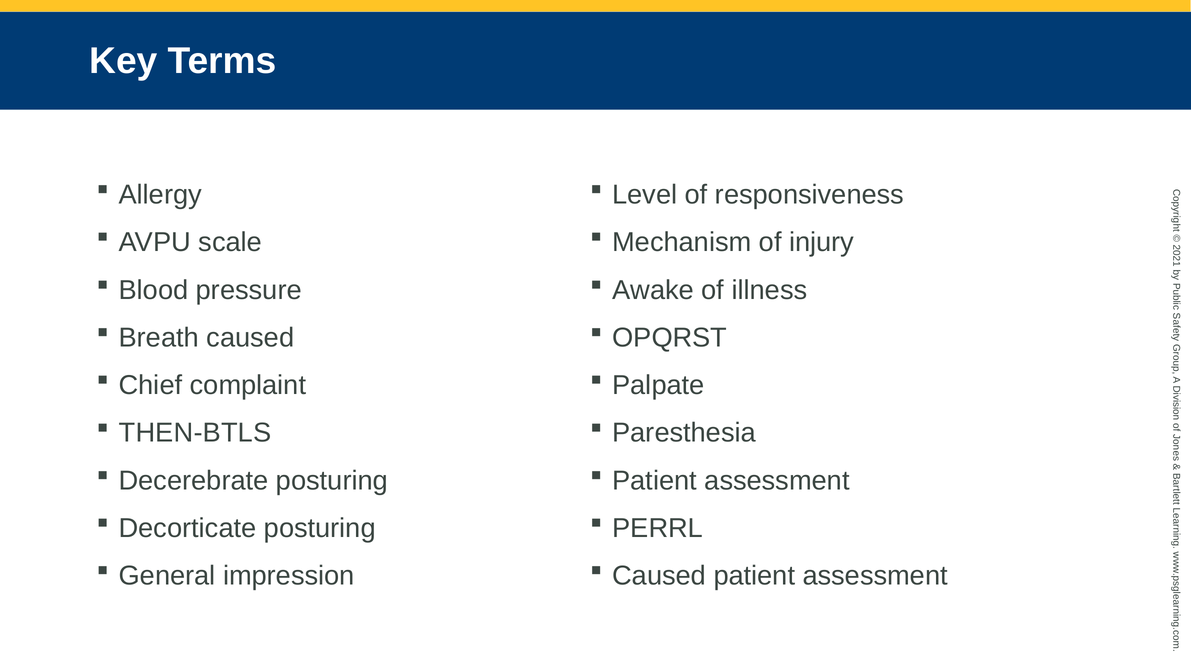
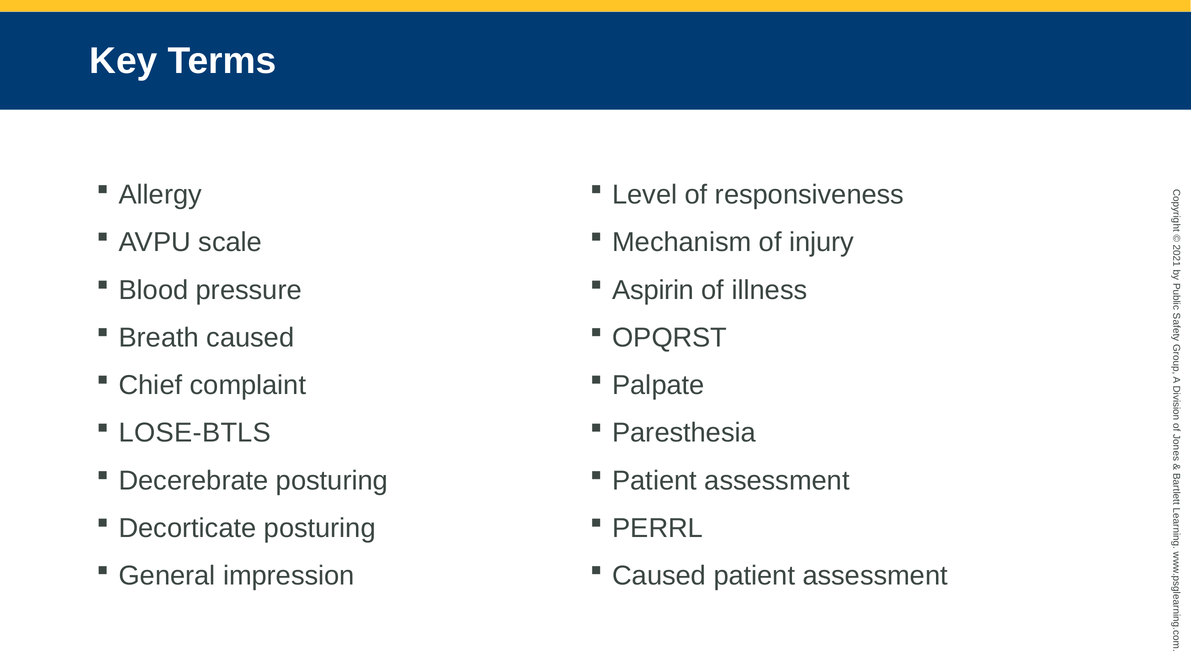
Awake: Awake -> Aspirin
THEN-BTLS: THEN-BTLS -> LOSE-BTLS
